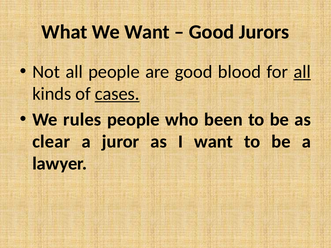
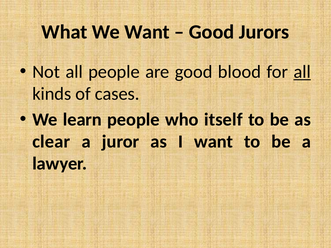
cases underline: present -> none
rules: rules -> learn
been: been -> itself
